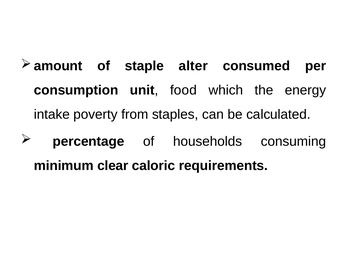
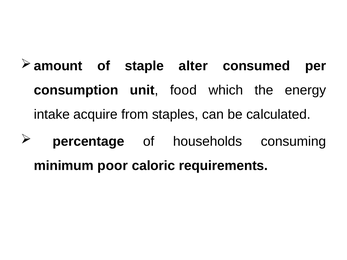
poverty: poverty -> acquire
clear: clear -> poor
